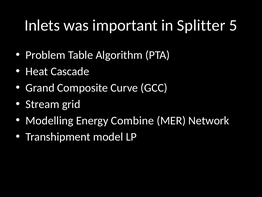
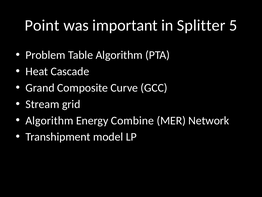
Inlets: Inlets -> Point
Modelling at (49, 120): Modelling -> Algorithm
